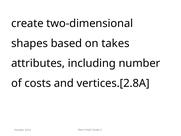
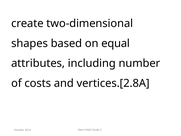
takes: takes -> equal
